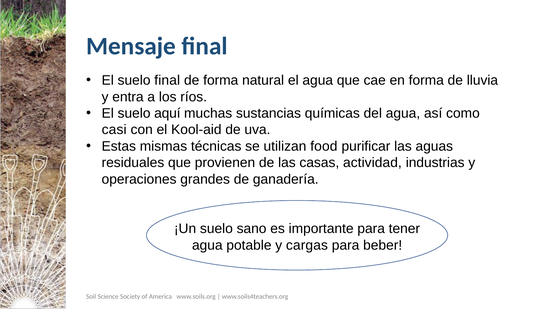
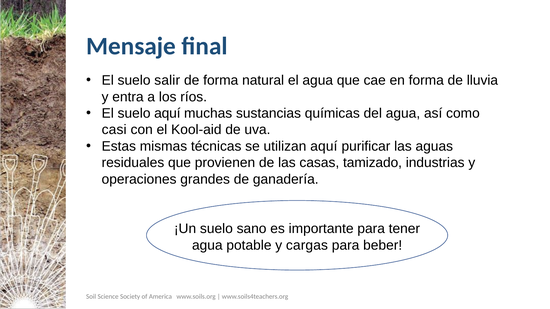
suelo final: final -> salir
utilizan food: food -> aquí
actividad: actividad -> tamizado
